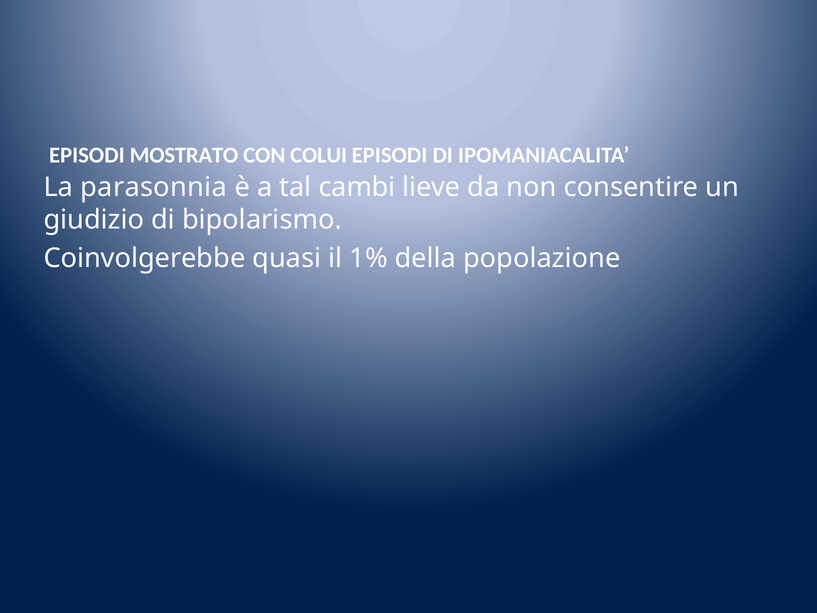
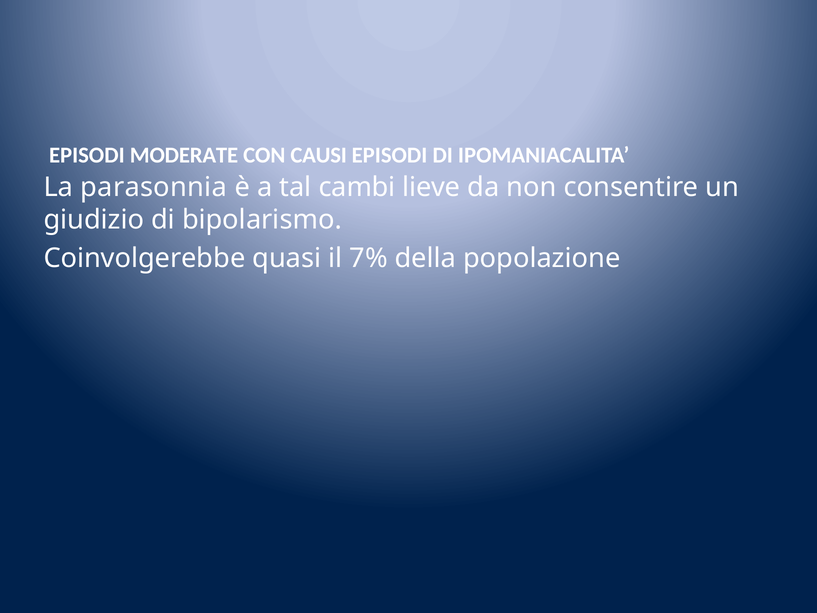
MOSTRATO: MOSTRATO -> MODERATE
COLUI: COLUI -> CAUSI
1%: 1% -> 7%
